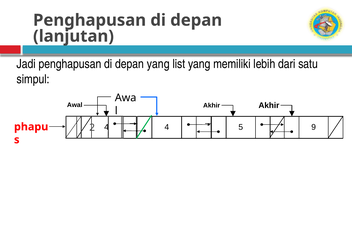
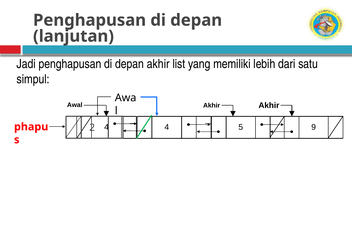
depan yang: yang -> akhir
